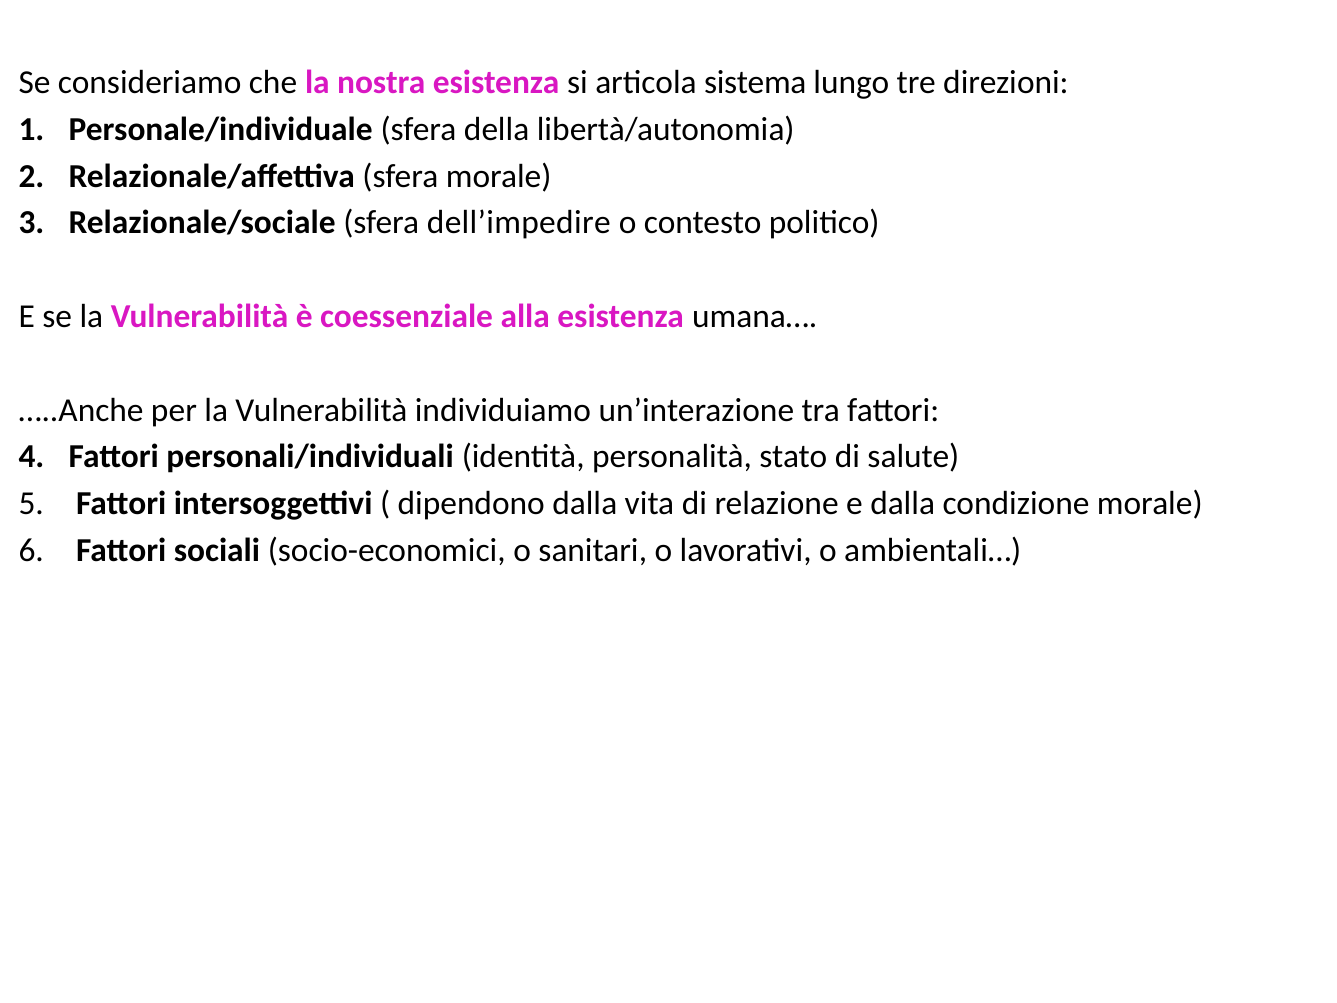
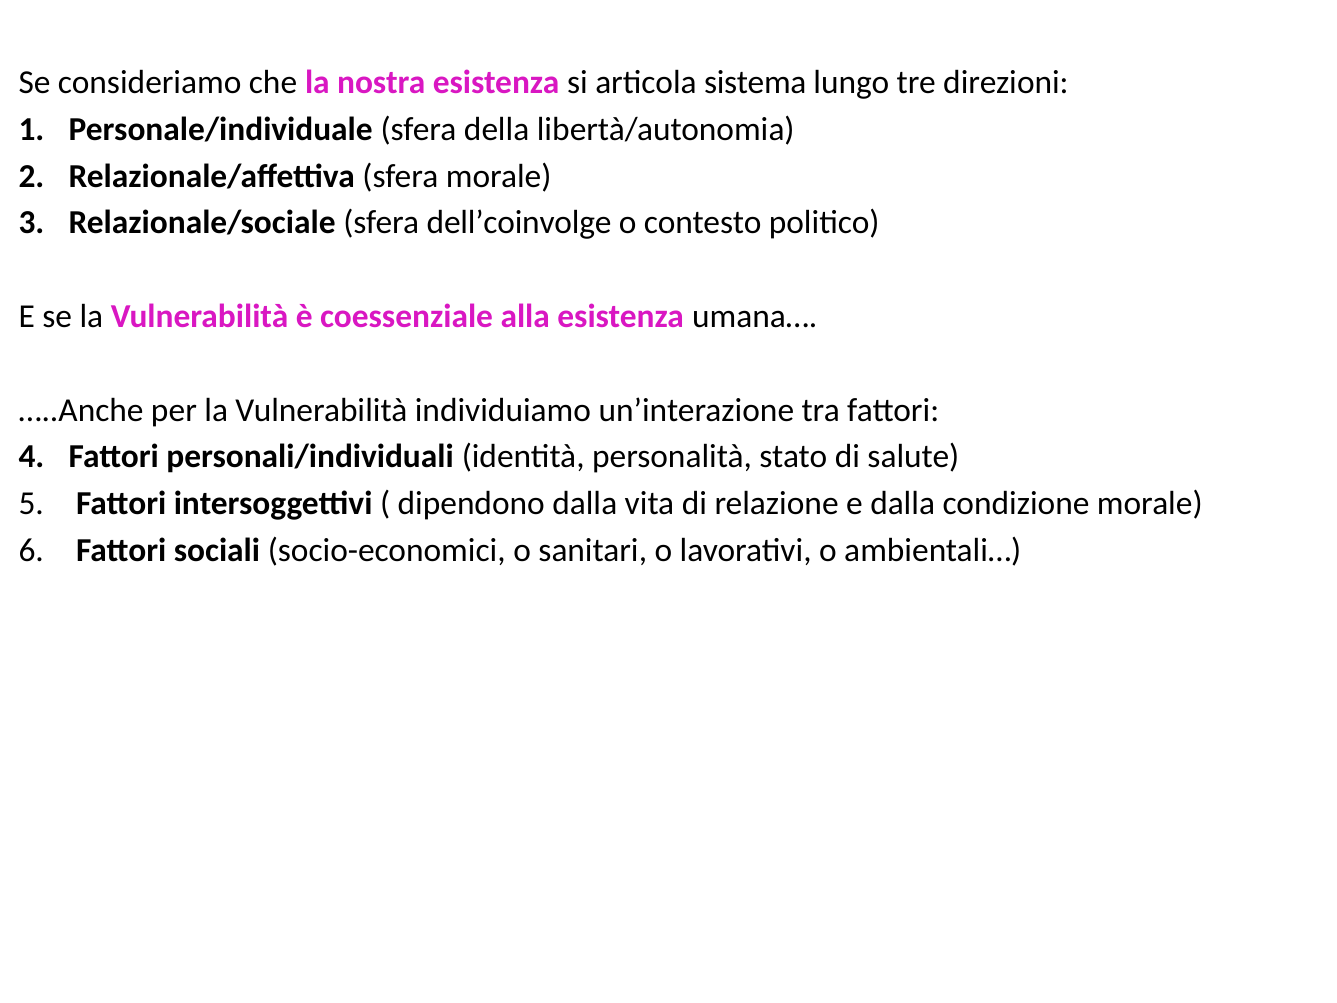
dell’impedire: dell’impedire -> dell’coinvolge
